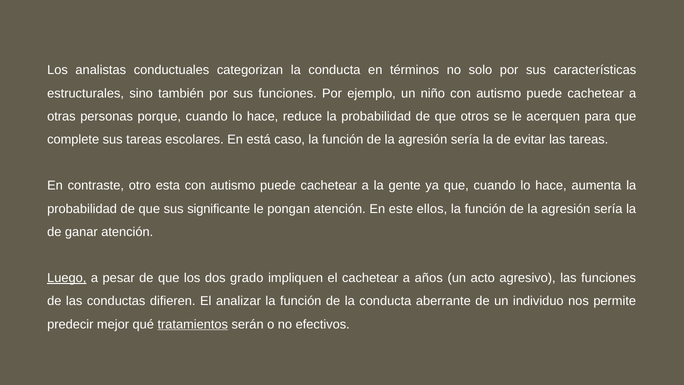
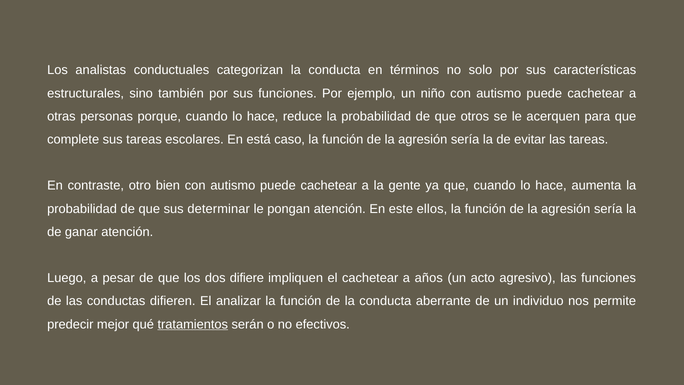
esta: esta -> bien
significante: significante -> determinar
Luego underline: present -> none
grado: grado -> difiere
